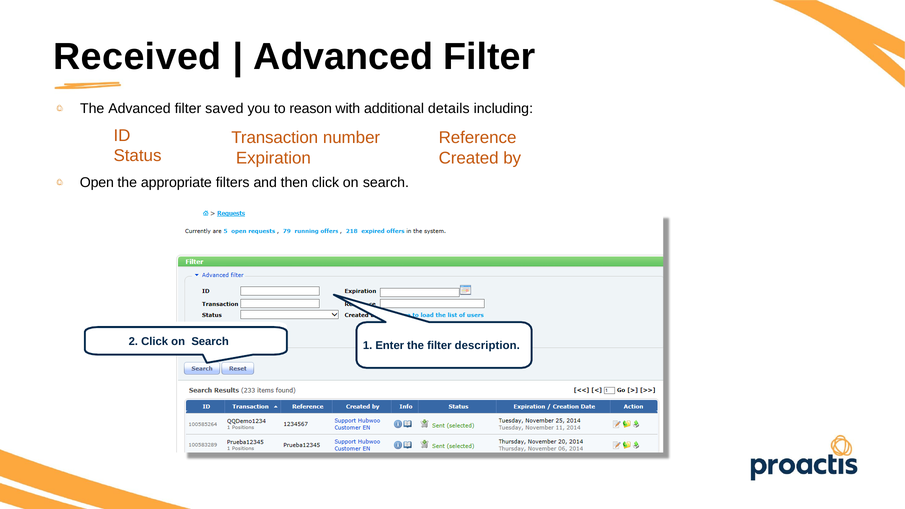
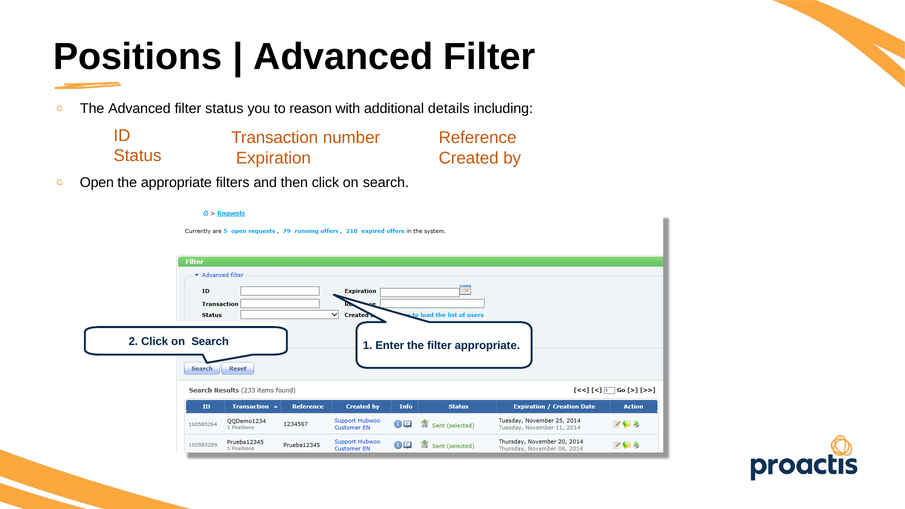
Received: Received -> Positions
filter saved: saved -> status
filter description: description -> appropriate
